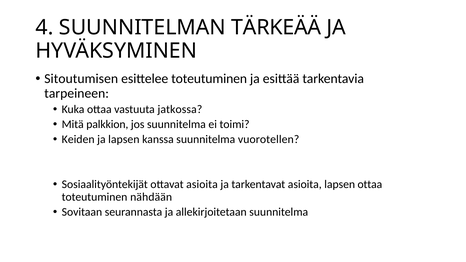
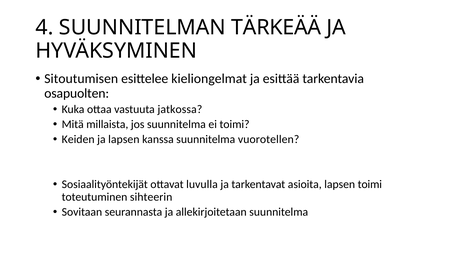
esittelee toteutuminen: toteutuminen -> kieliongelmat
tarpeineen: tarpeineen -> osapuolten
palkkion: palkkion -> millaista
ottavat asioita: asioita -> luvulla
lapsen ottaa: ottaa -> toimi
nähdään: nähdään -> sihteerin
